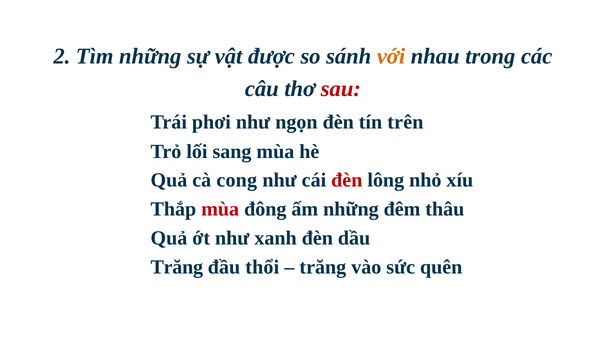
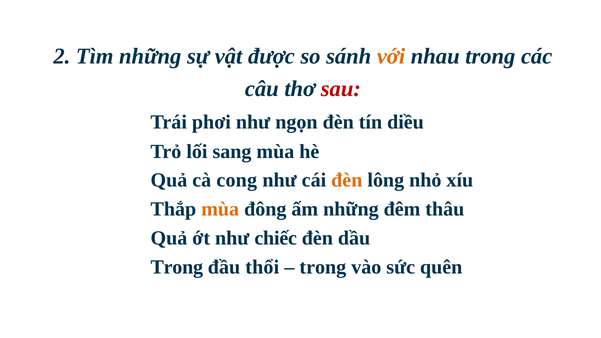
trên: trên -> diều
đèn at (347, 180) colour: red -> orange
mùa at (220, 209) colour: red -> orange
xanh: xanh -> chiếc
Trăng at (177, 267): Trăng -> Trong
trăng at (323, 267): trăng -> trong
